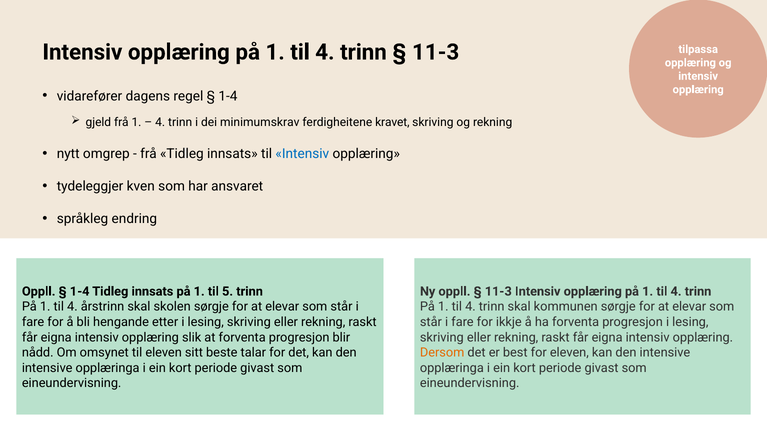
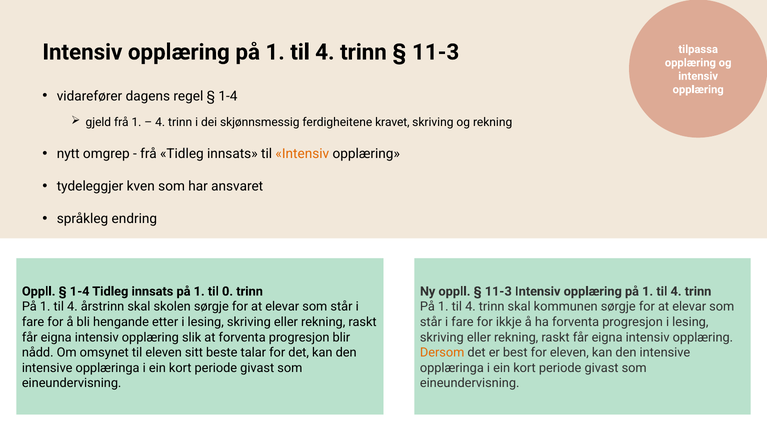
minimumskrav: minimumskrav -> skjønnsmessig
Intensiv at (302, 154) colour: blue -> orange
5: 5 -> 0
